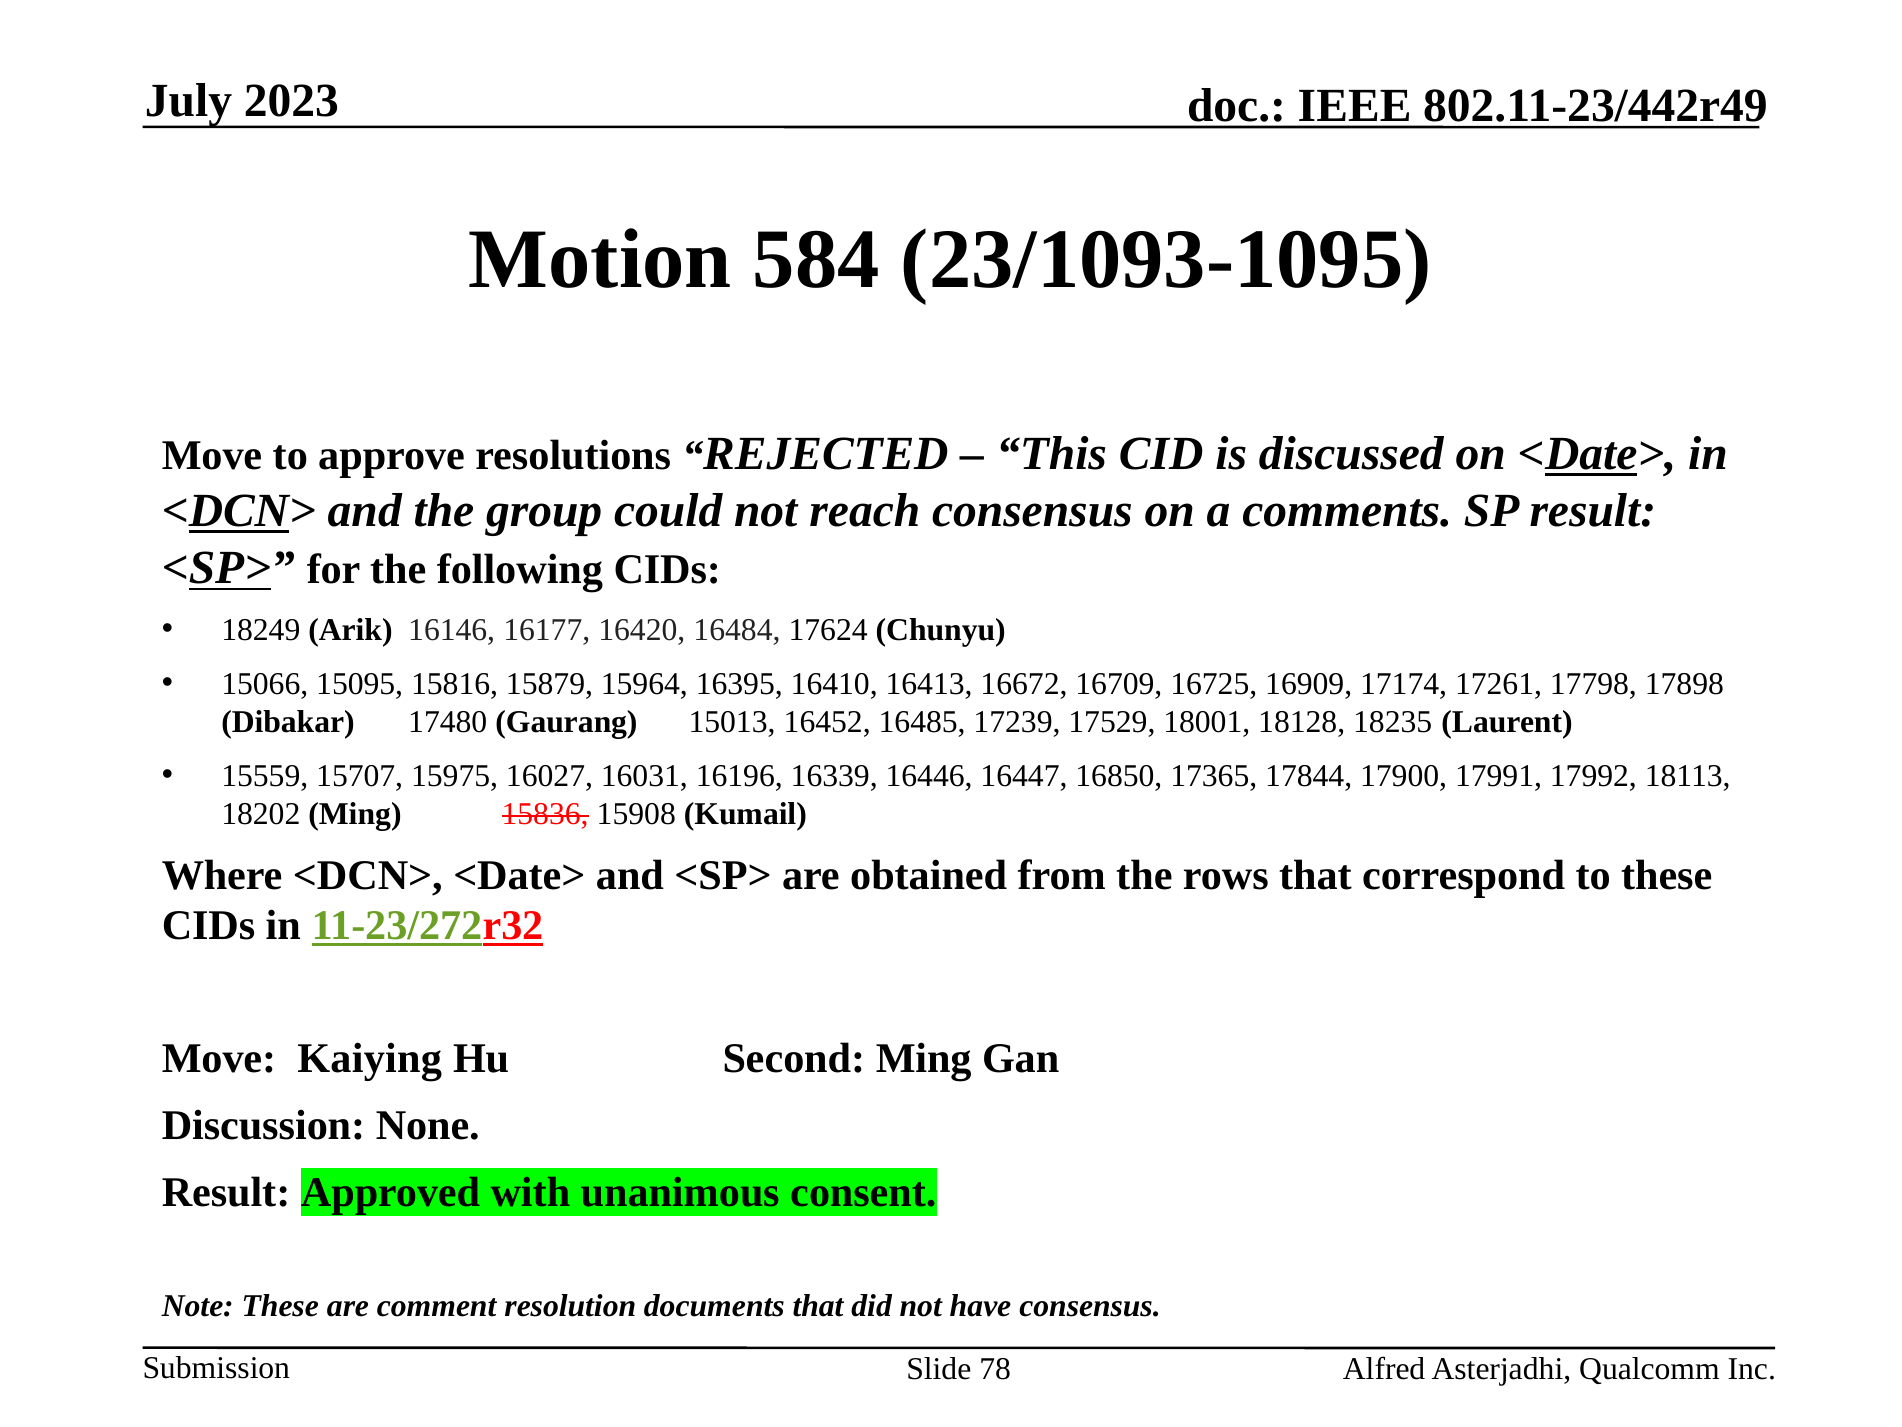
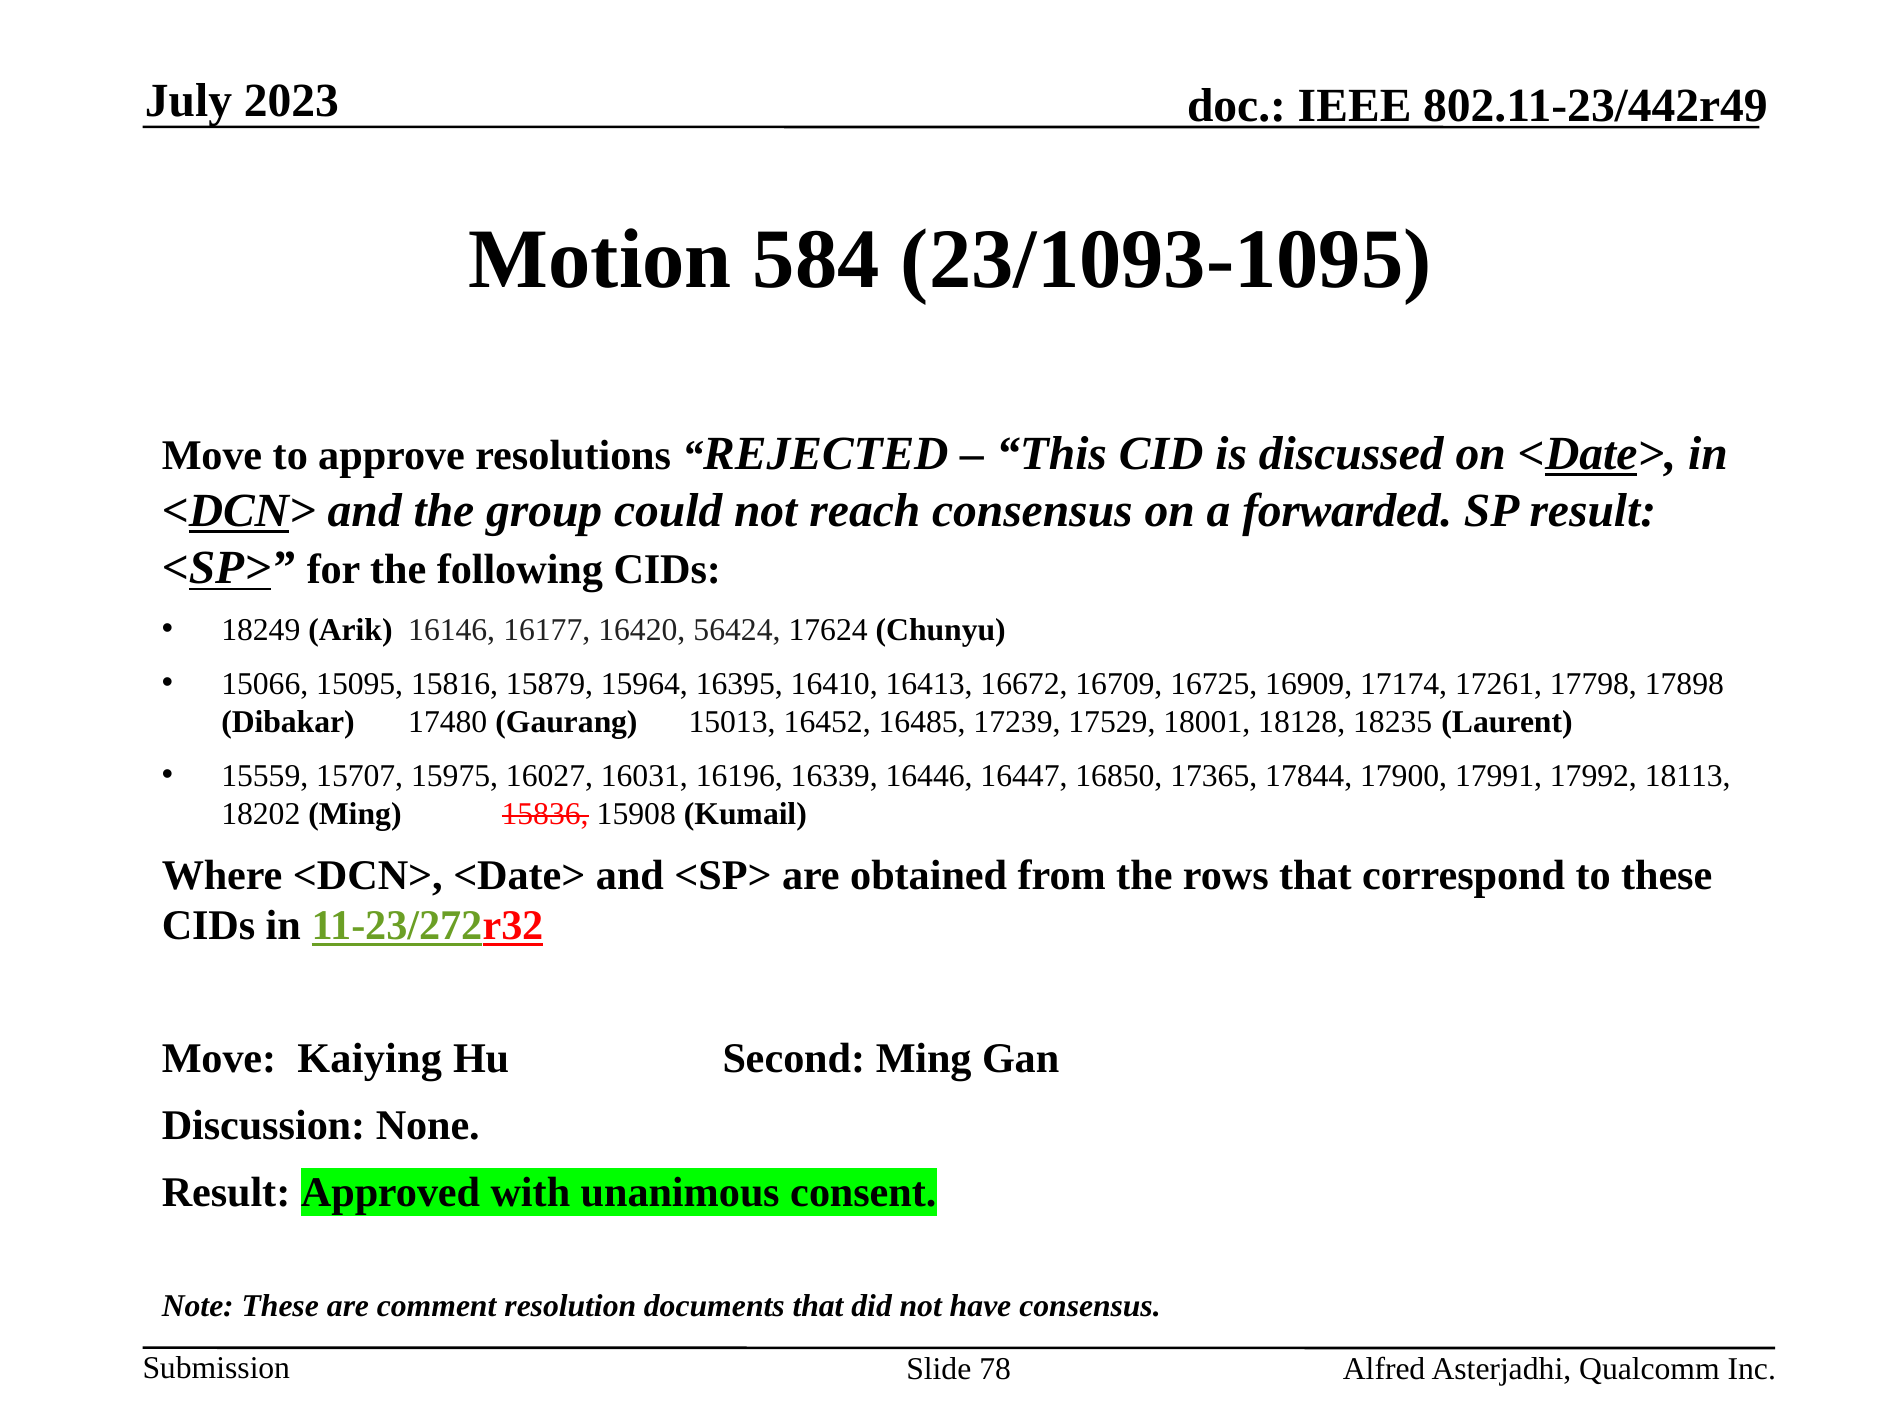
comments: comments -> forwarded
16484: 16484 -> 56424
